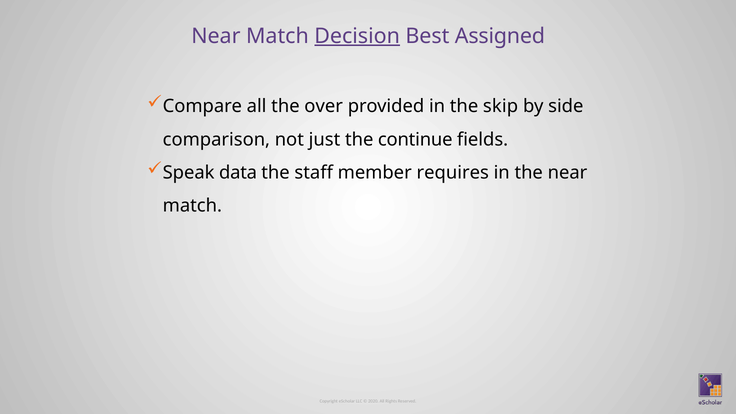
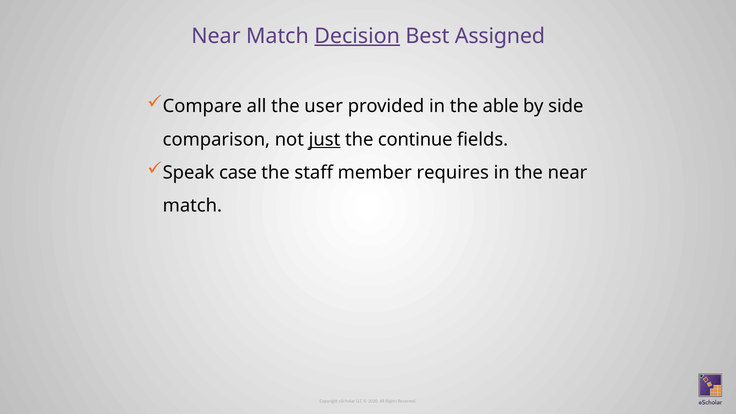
over: over -> user
skip: skip -> able
just underline: none -> present
data: data -> case
